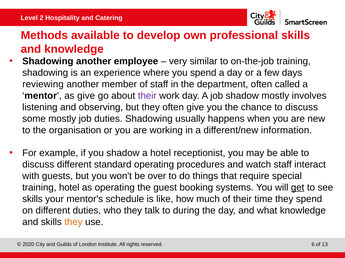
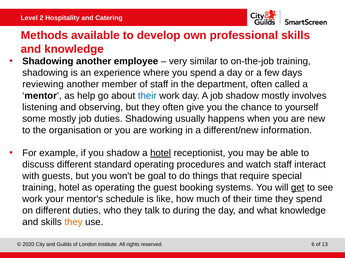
as give: give -> help
their at (147, 96) colour: purple -> blue
chance to discuss: discuss -> yourself
hotel at (161, 153) underline: none -> present
over: over -> goal
skills at (32, 200): skills -> work
